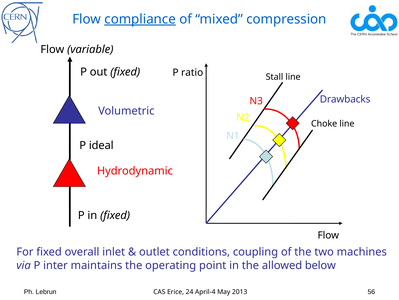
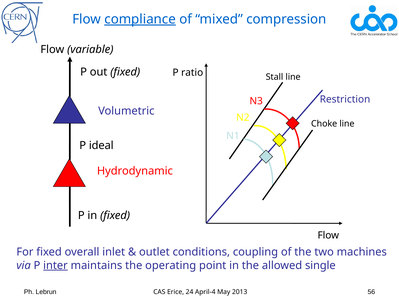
Drawbacks: Drawbacks -> Restriction
inter underline: none -> present
below: below -> single
